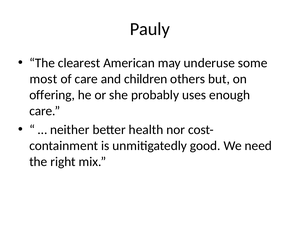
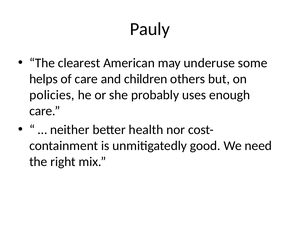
most: most -> helps
offering: offering -> policies
